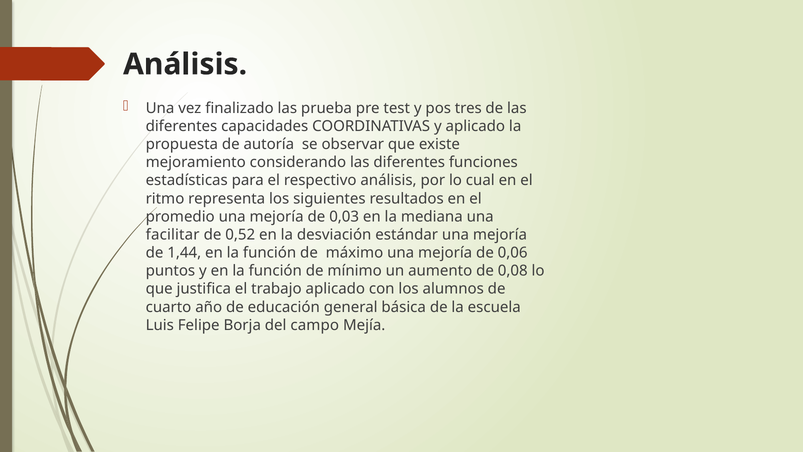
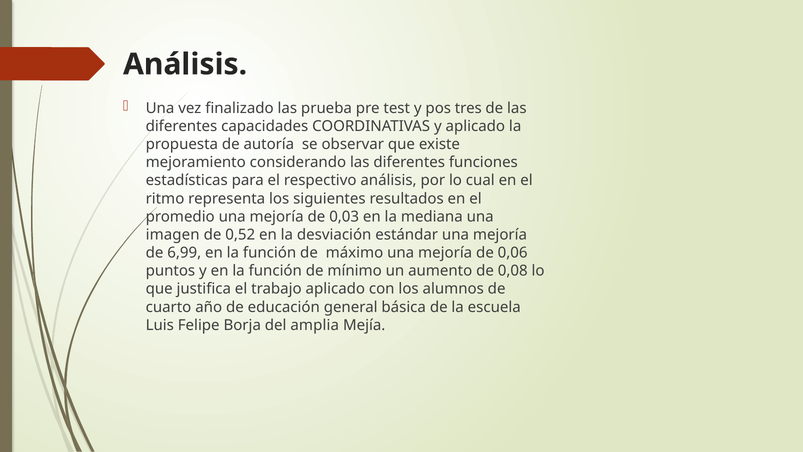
facilitar: facilitar -> imagen
1,44: 1,44 -> 6,99
campo: campo -> amplia
